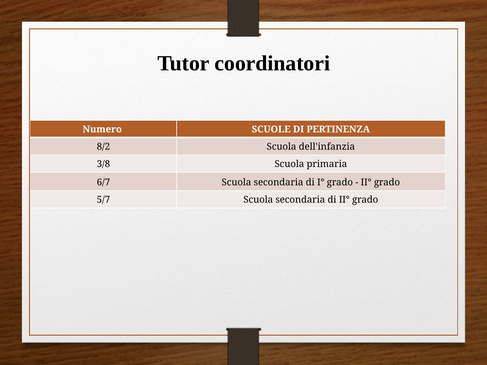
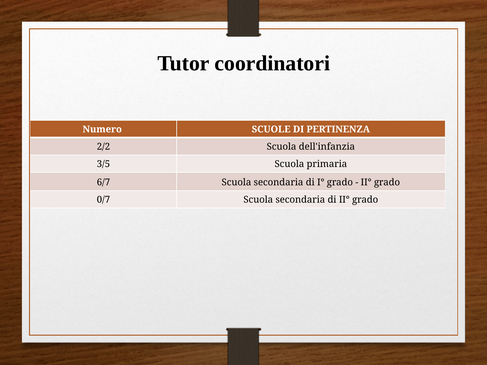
8/2: 8/2 -> 2/2
3/8: 3/8 -> 3/5
5/7: 5/7 -> 0/7
